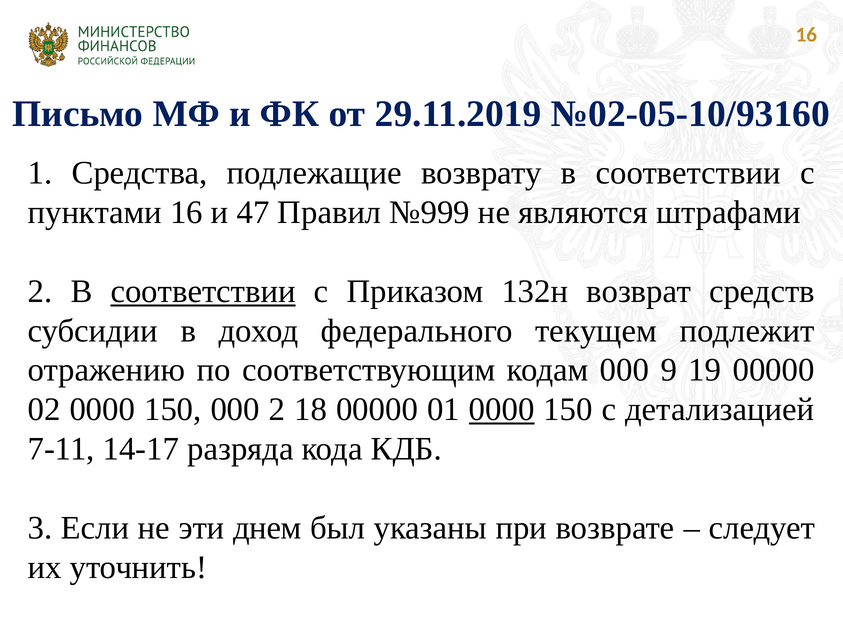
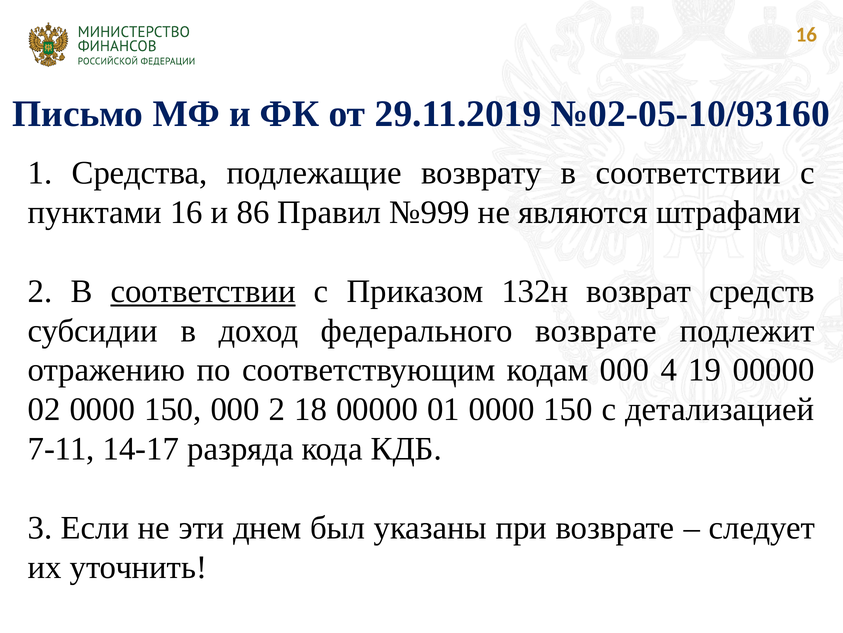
47: 47 -> 86
федерального текущем: текущем -> возврате
9: 9 -> 4
0000 at (502, 409) underline: present -> none
